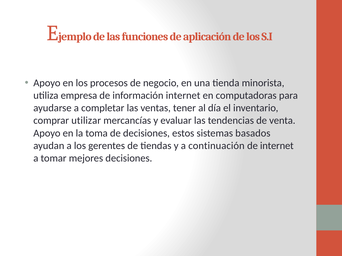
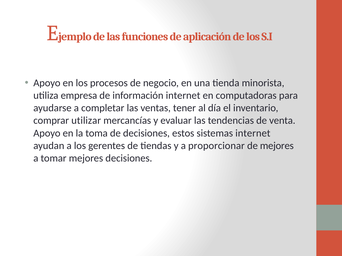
sistemas basados: basados -> internet
continuación: continuación -> proporcionar
de internet: internet -> mejores
